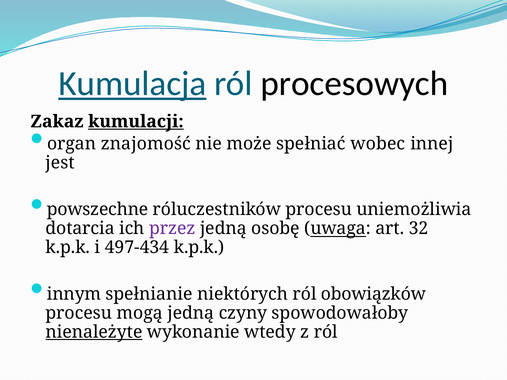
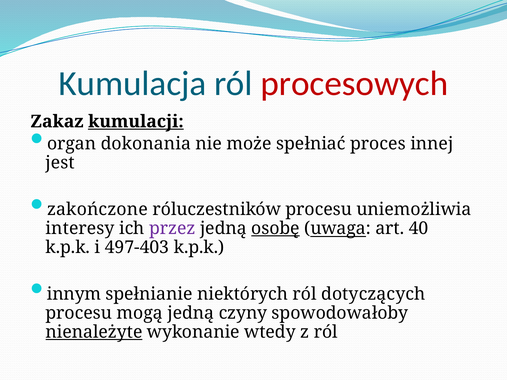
Kumulacja underline: present -> none
procesowych colour: black -> red
znajomość: znajomość -> dokonania
wobec: wobec -> proces
powszechne: powszechne -> zakończone
dotarcia: dotarcia -> interesy
osobę underline: none -> present
32: 32 -> 40
497-434: 497-434 -> 497-403
obowiązków: obowiązków -> dotyczących
